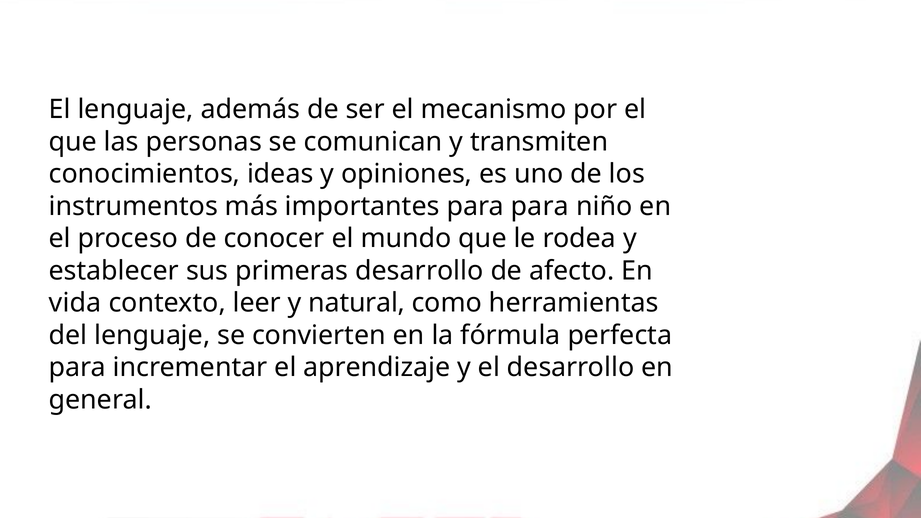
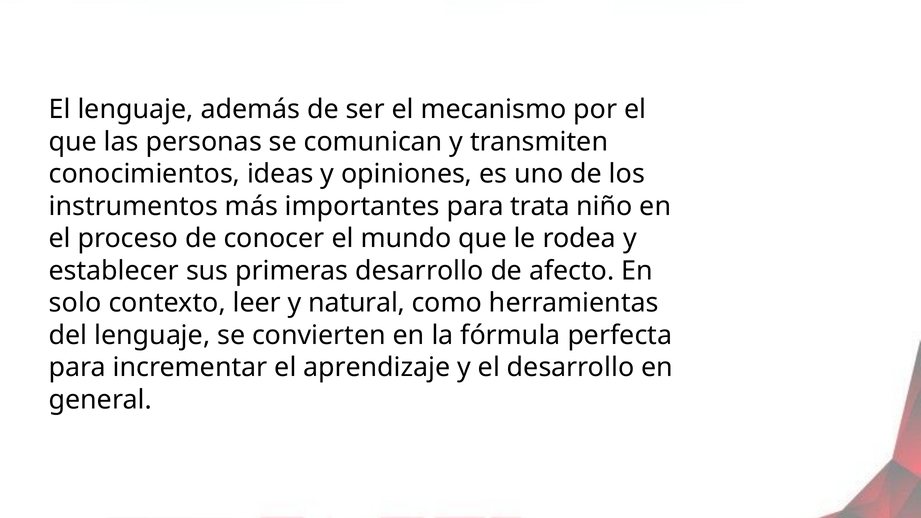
para para: para -> trata
vida: vida -> solo
